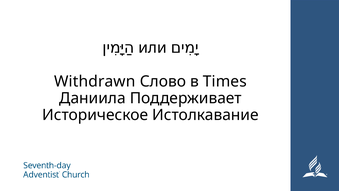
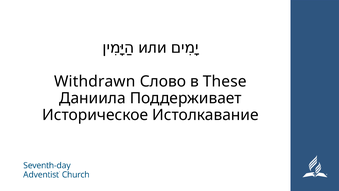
Times: Times -> These
